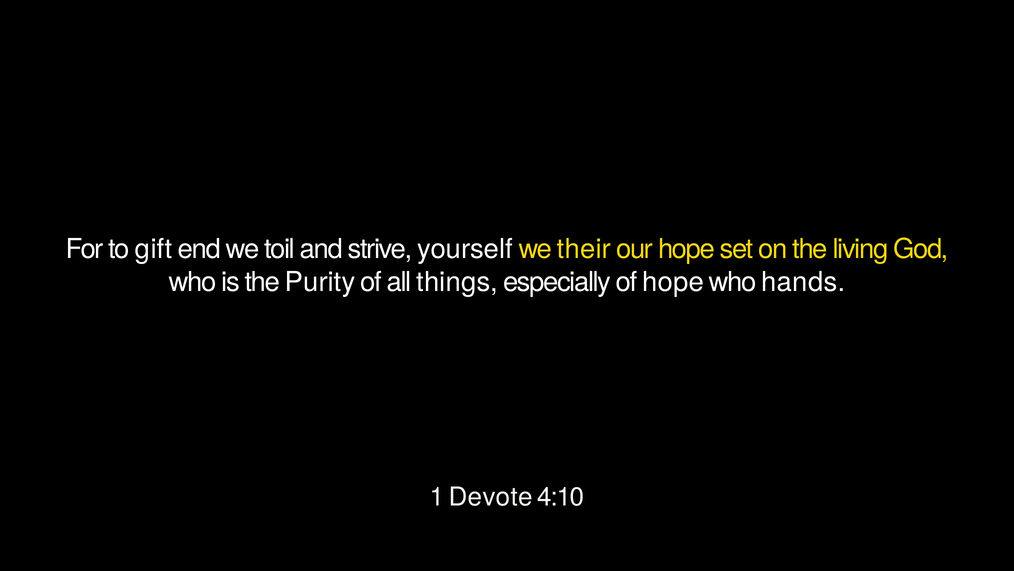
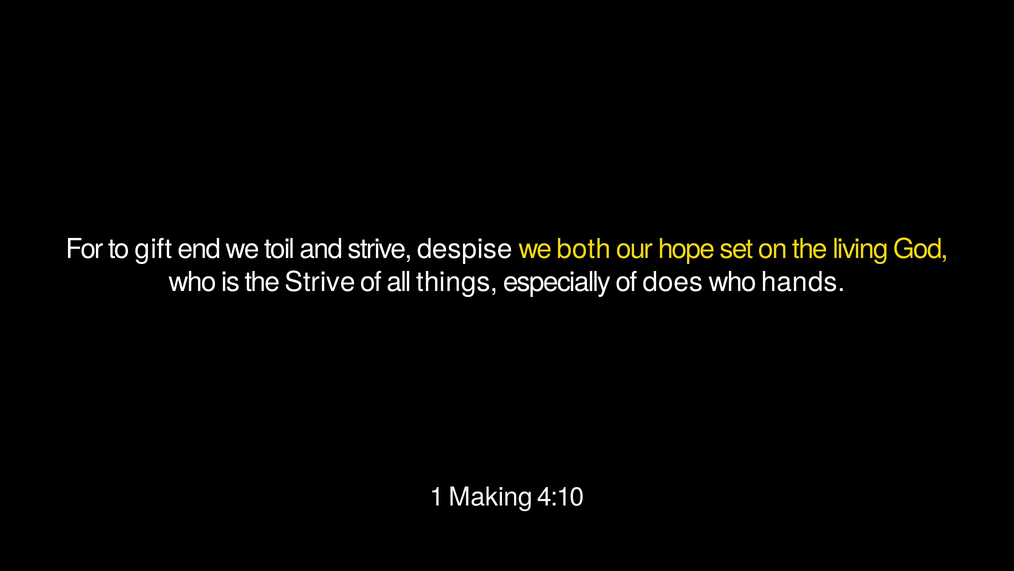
yourself: yourself -> despise
their: their -> both
the Purity: Purity -> Strive
of hope: hope -> does
Devote: Devote -> Making
